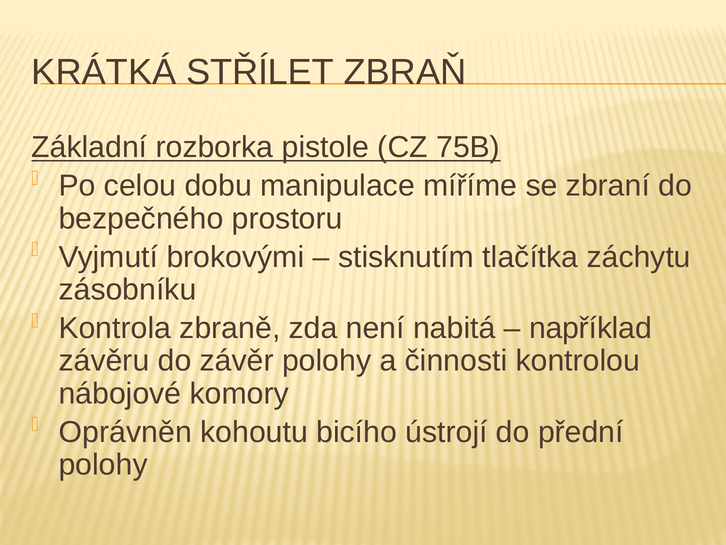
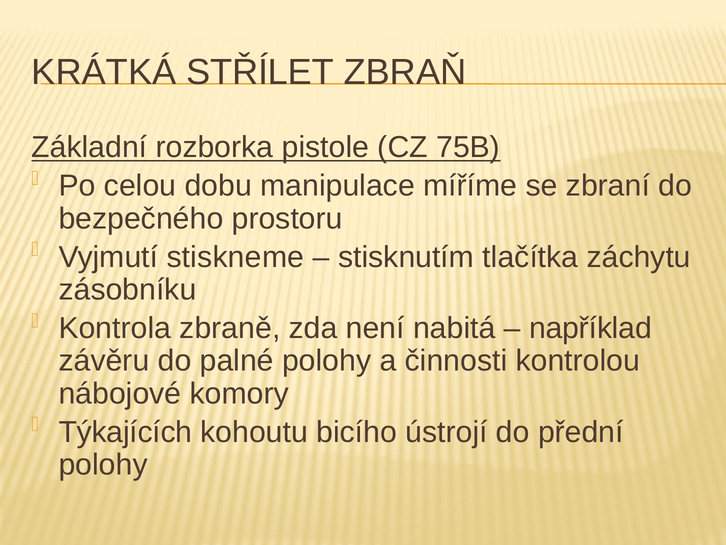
brokovými: brokovými -> stiskneme
závěr: závěr -> palné
Oprávněn: Oprávněn -> Týkajících
